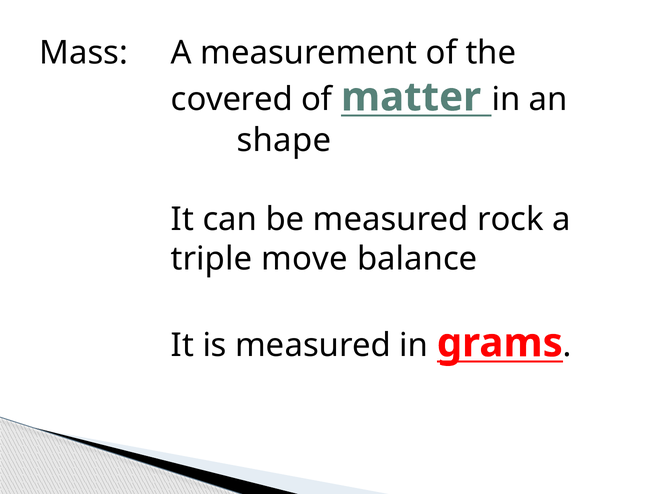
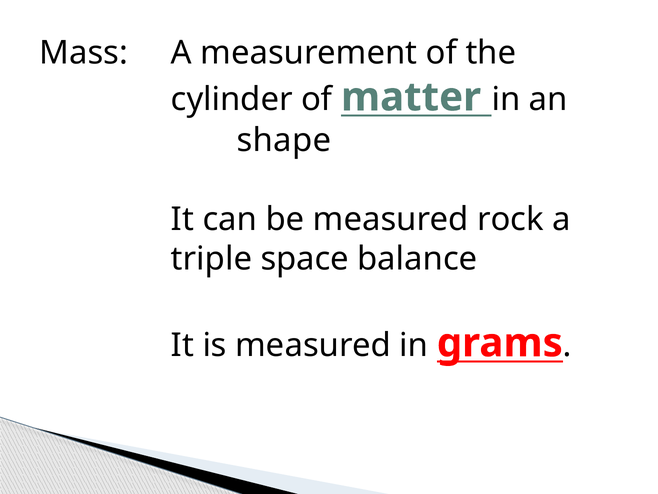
covered: covered -> cylinder
move: move -> space
